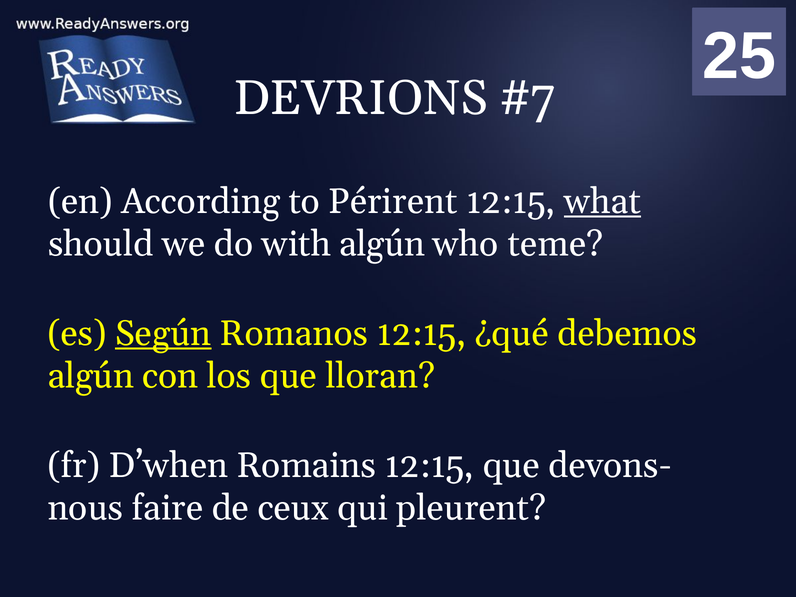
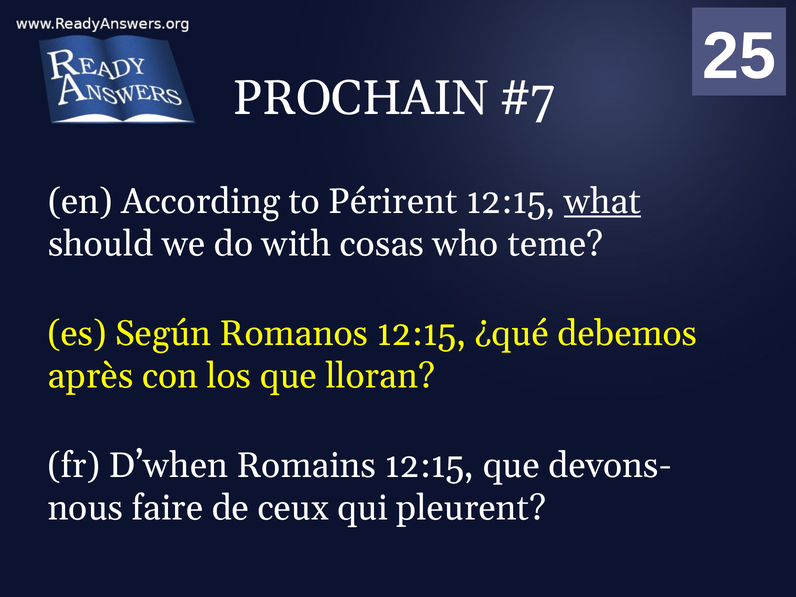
DEVRIONS: DEVRIONS -> PROCHAIN
with algún: algún -> cosas
Según underline: present -> none
algún at (91, 376): algún -> après
